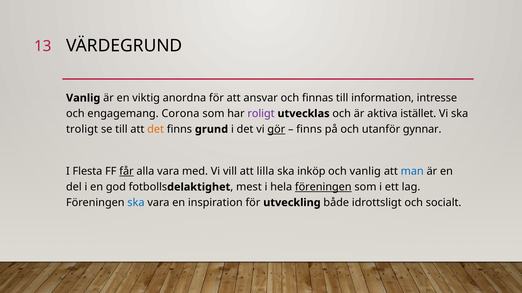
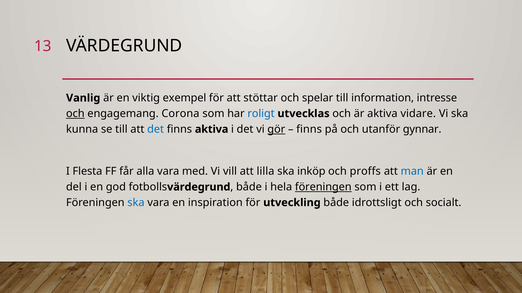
anordna: anordna -> exempel
ansvar: ansvar -> stöttar
finnas: finnas -> spelar
och at (75, 114) underline: none -> present
roligt colour: purple -> blue
istället: istället -> vidare
troligt: troligt -> kunna
det at (156, 129) colour: orange -> blue
finns grund: grund -> aktiva
får underline: present -> none
och vanlig: vanlig -> proffs
delaktighet at (199, 187): delaktighet -> värdegrund
mest at (249, 187): mest -> både
